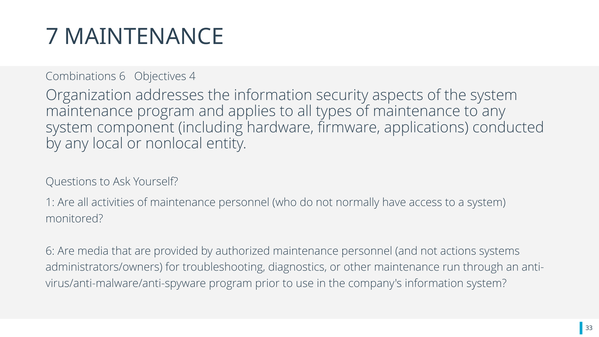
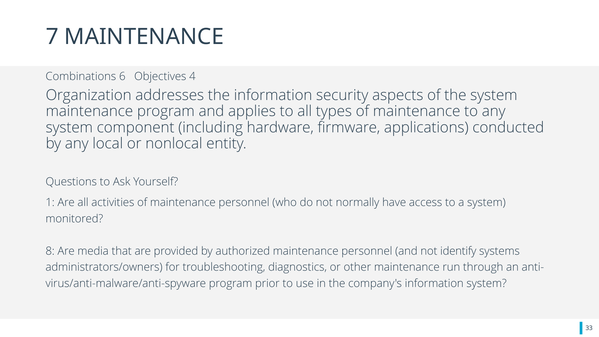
6 at (50, 251): 6 -> 8
actions: actions -> identify
